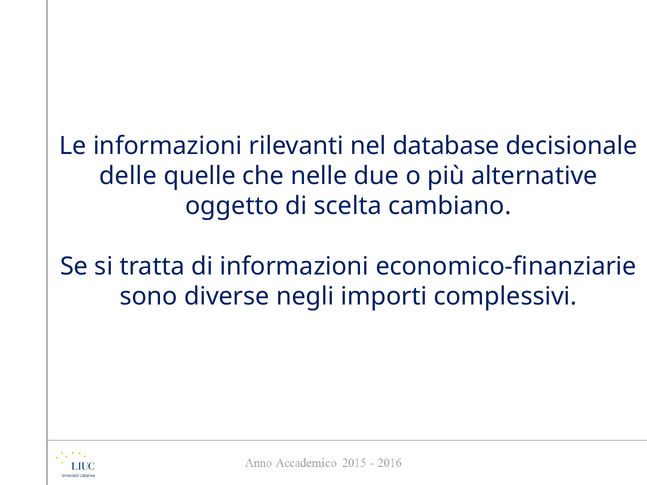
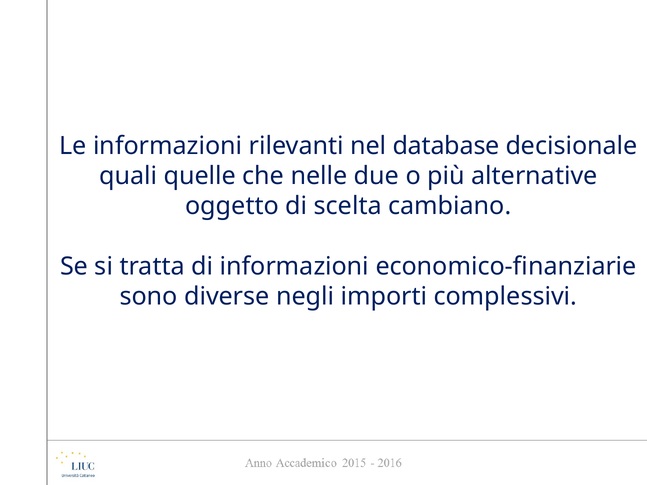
delle: delle -> quali
